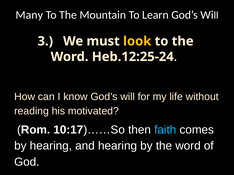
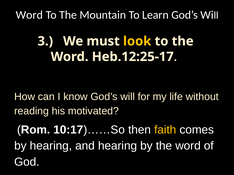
Many at (29, 15): Many -> Word
Heb.12:25-24: Heb.12:25-24 -> Heb.12:25-17
faith colour: light blue -> yellow
